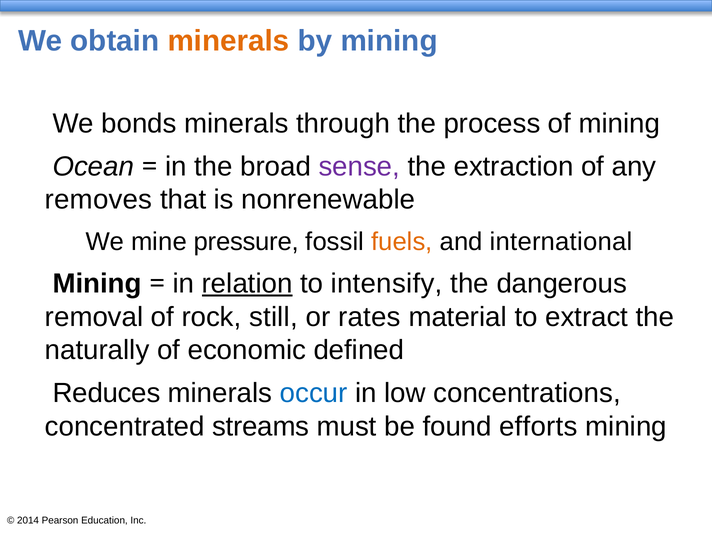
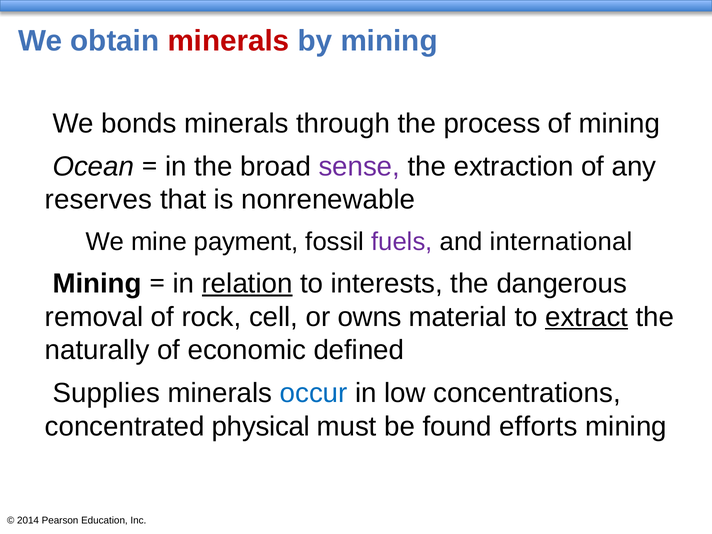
minerals at (228, 41) colour: orange -> red
removes: removes -> reserves
pressure: pressure -> payment
fuels colour: orange -> purple
intensify: intensify -> interests
still: still -> cell
rates: rates -> owns
extract underline: none -> present
Reduces: Reduces -> Supplies
streams: streams -> physical
